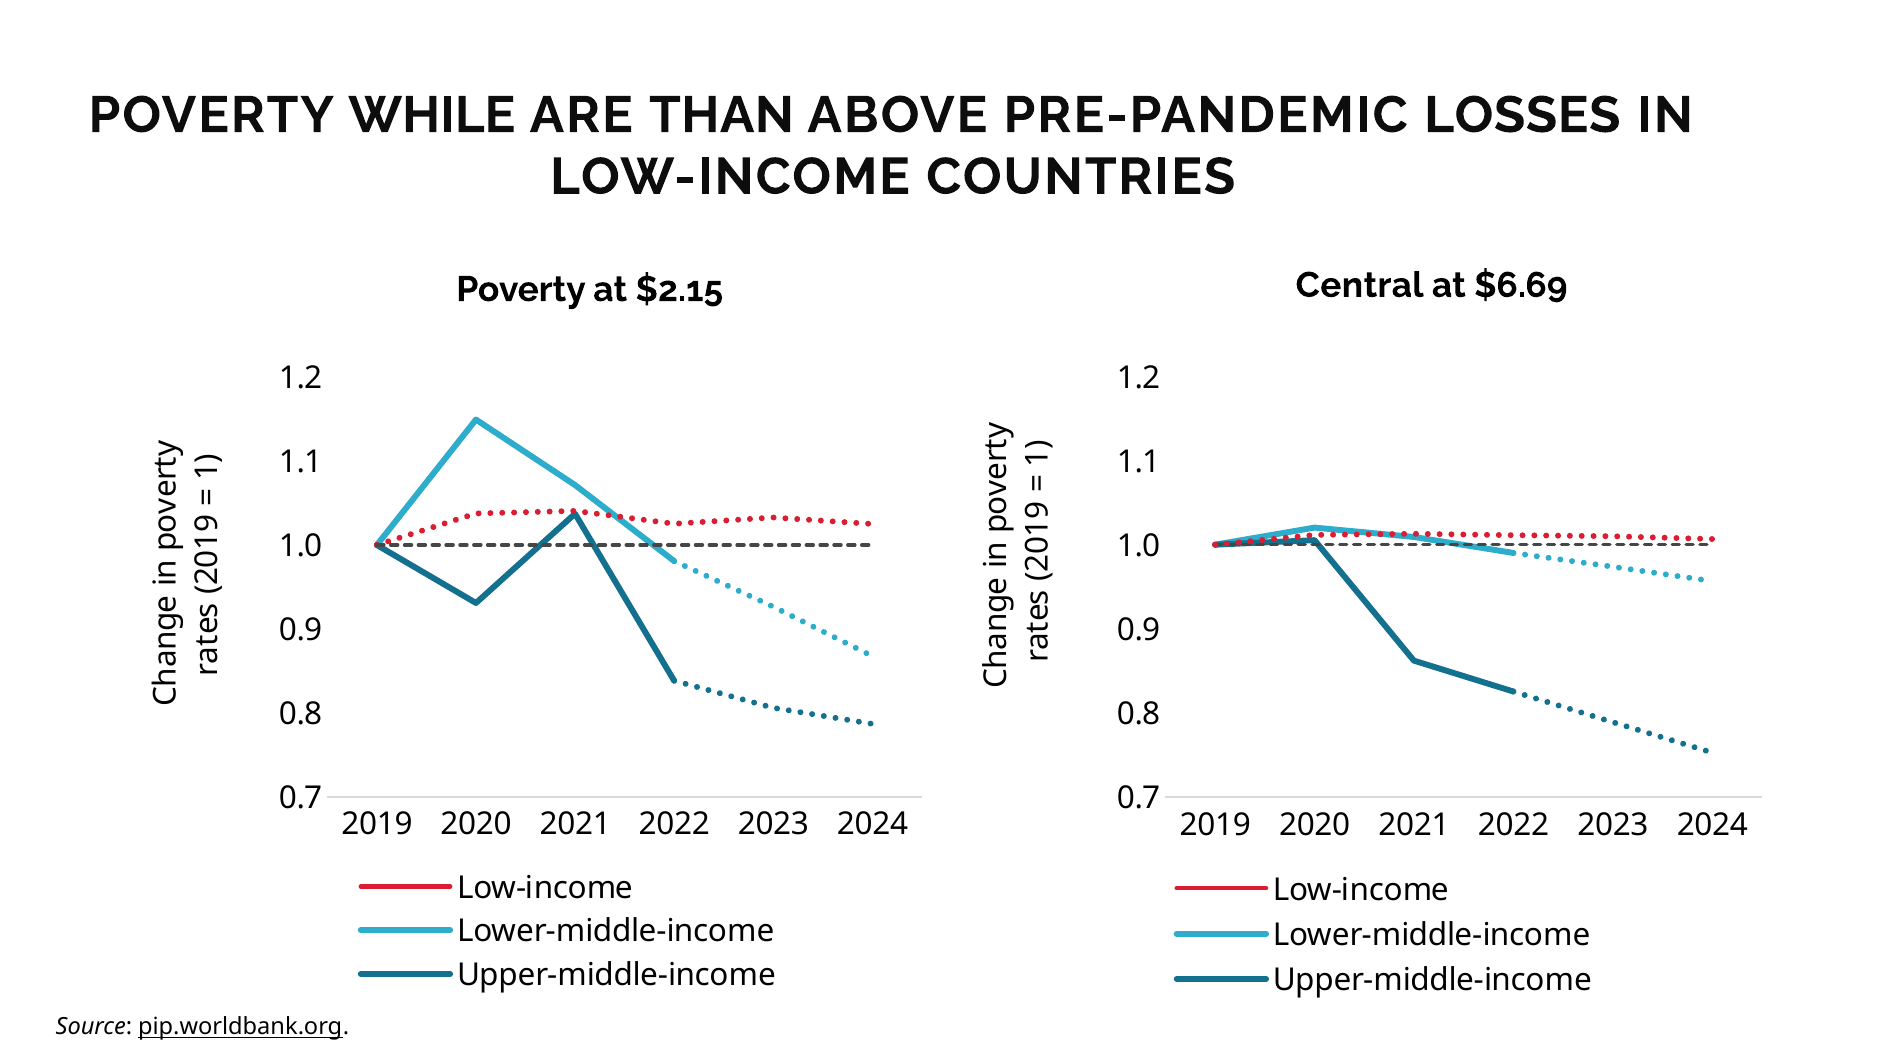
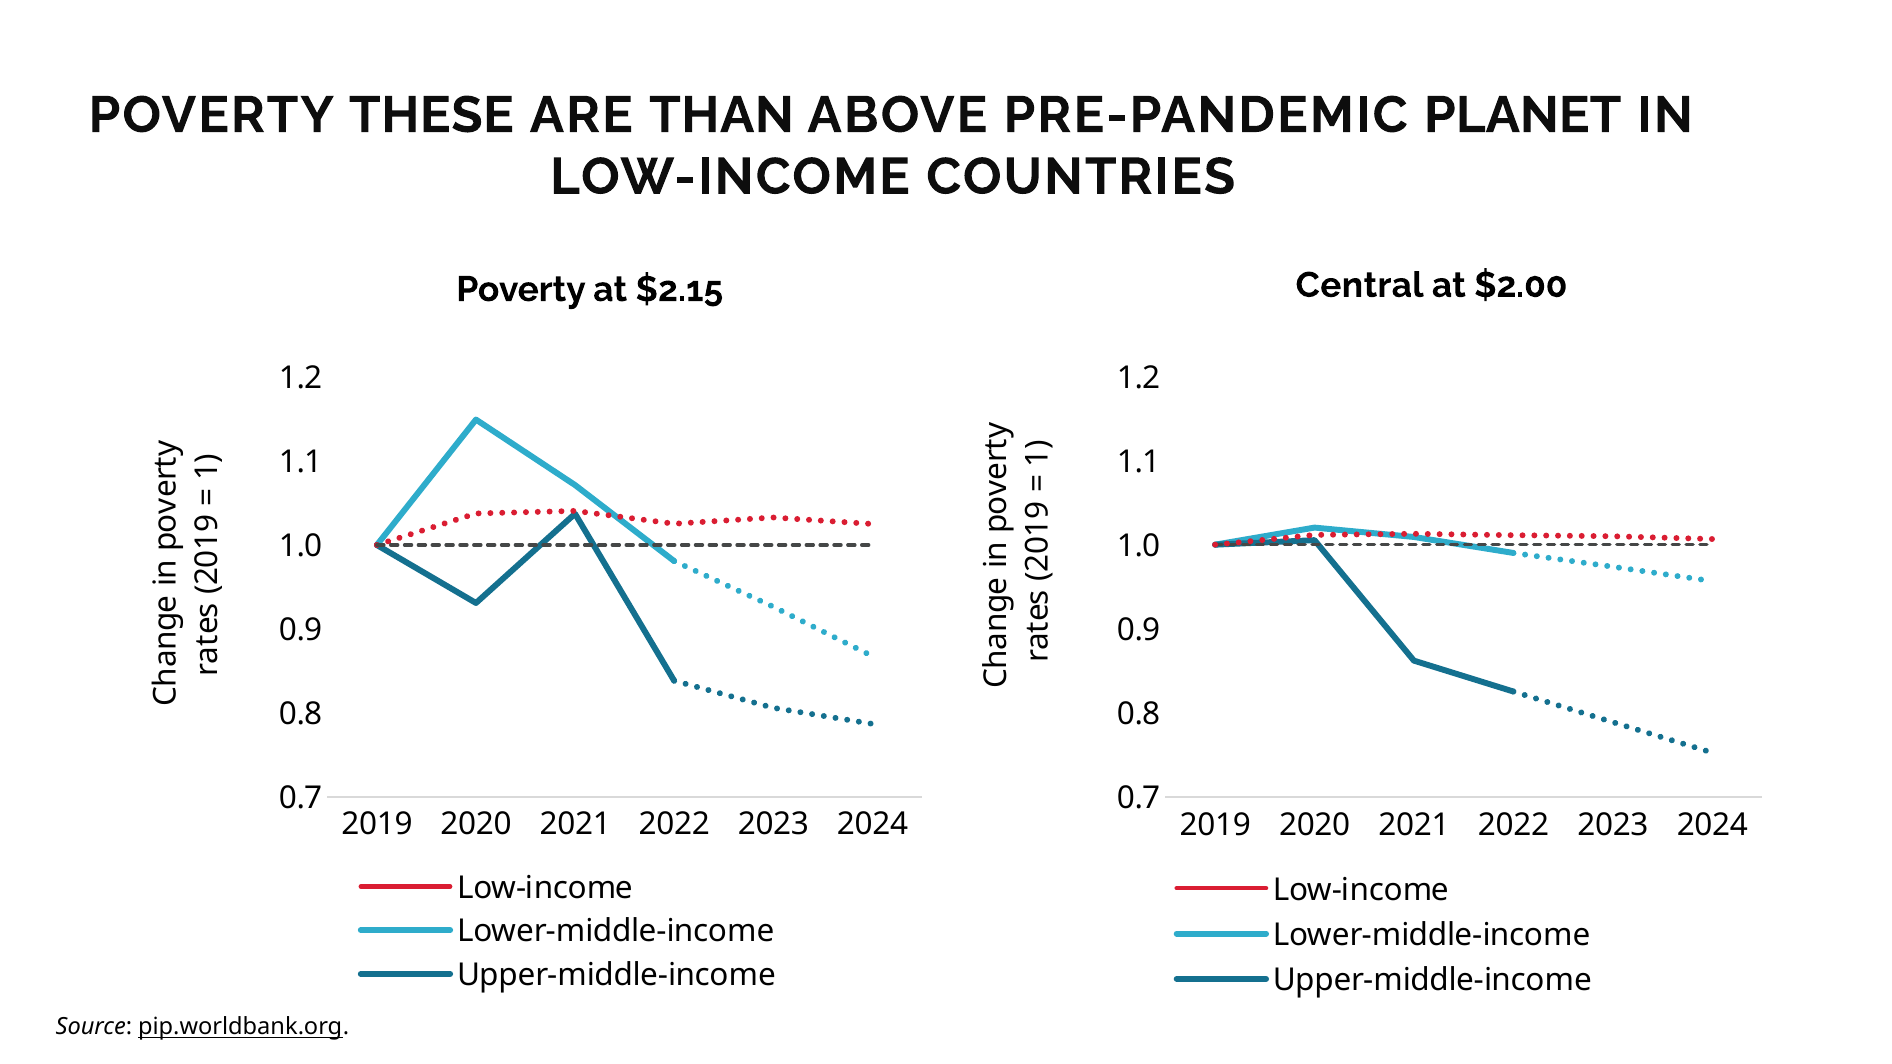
WHILE: WHILE -> THESE
LOSSES: LOSSES -> PLANET
$6.69: $6.69 -> $2.00
